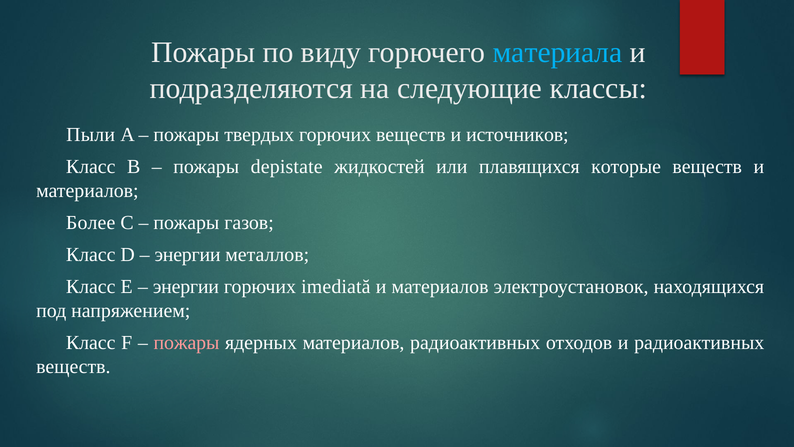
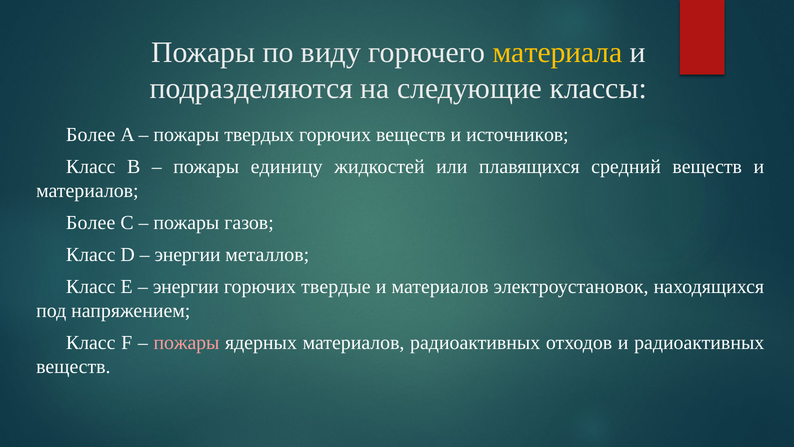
материала colour: light blue -> yellow
Пыли at (91, 134): Пыли -> Более
depistate: depistate -> единицу
которые: которые -> средний
imediată: imediată -> твердые
